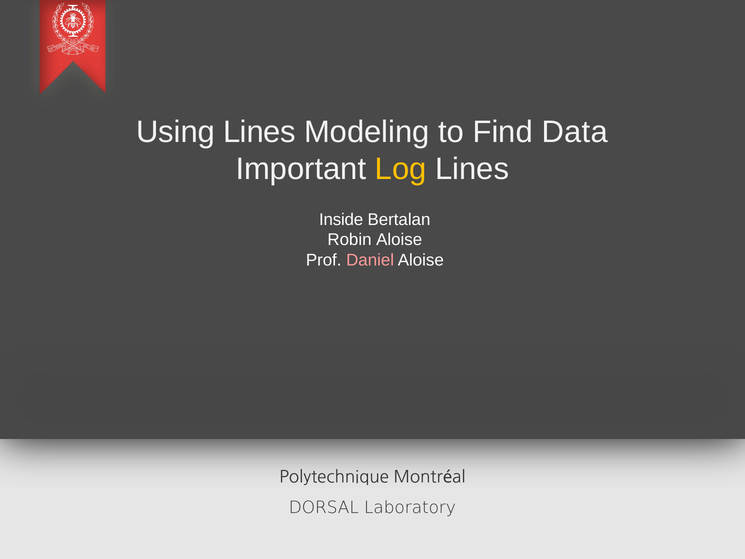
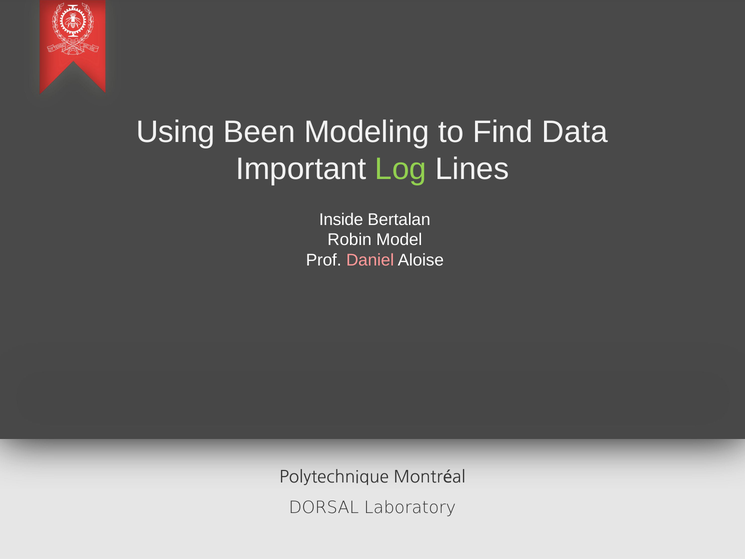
Using Lines: Lines -> Been
Log colour: yellow -> light green
Robin Aloise: Aloise -> Model
